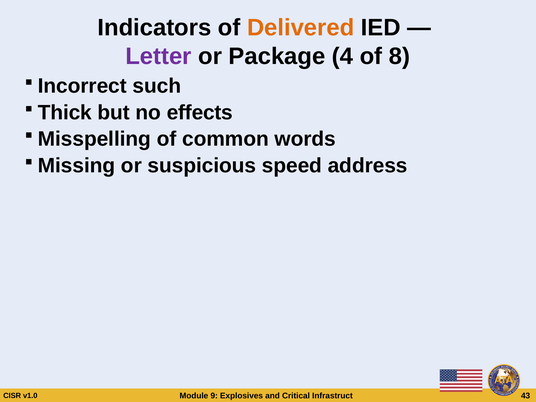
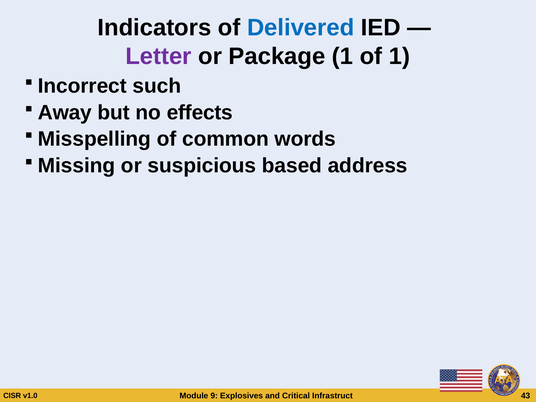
Delivered colour: orange -> blue
Package 4: 4 -> 1
of 8: 8 -> 1
Thick: Thick -> Away
speed: speed -> based
